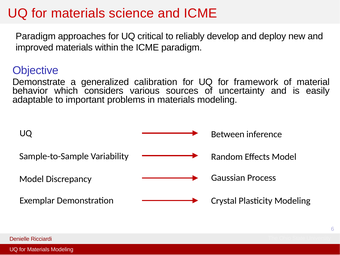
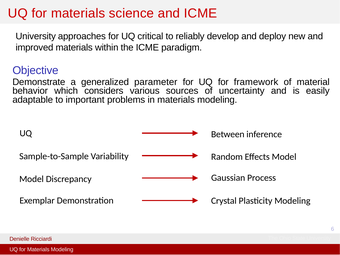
Paradigm at (36, 36): Paradigm -> University
calibration: calibration -> parameter
